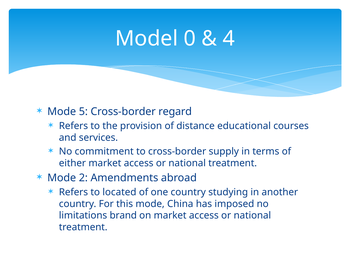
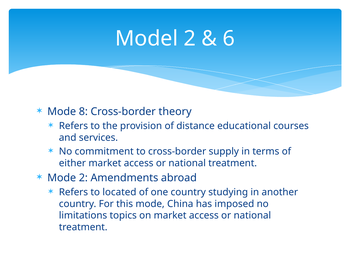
Model 0: 0 -> 2
4: 4 -> 6
5: 5 -> 8
regard: regard -> theory
brand: brand -> topics
